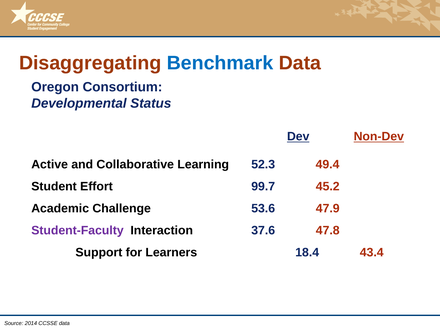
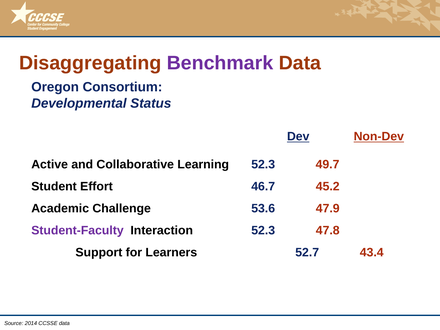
Benchmark colour: blue -> purple
49.4: 49.4 -> 49.7
99.7: 99.7 -> 46.7
Interaction 37.6: 37.6 -> 52.3
18.4: 18.4 -> 52.7
